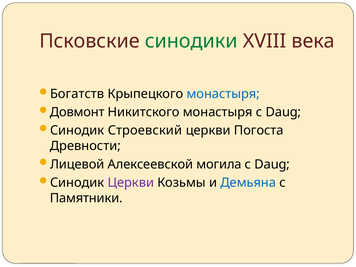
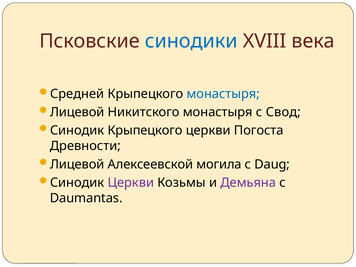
синодики colour: green -> blue
Богатств: Богатств -> Средней
Довмонт at (77, 112): Довмонт -> Лицевой
монастыря с Daug: Daug -> Свод
Синодик Строевский: Строевский -> Крыпецкого
Демьяна colour: blue -> purple
Памятники: Памятники -> Daumantas
